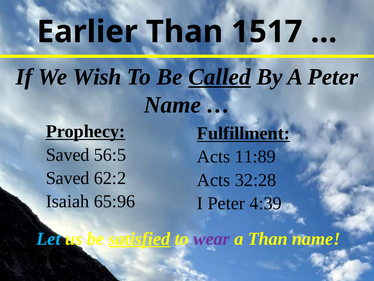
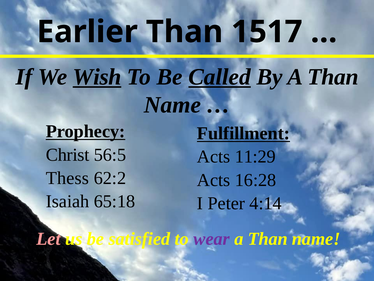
Wish underline: none -> present
By A Peter: Peter -> Than
Saved at (68, 155): Saved -> Christ
11:89: 11:89 -> 11:29
Saved at (68, 178): Saved -> Thess
32:28: 32:28 -> 16:28
65:96: 65:96 -> 65:18
4:39: 4:39 -> 4:14
Let colour: light blue -> pink
satisfied underline: present -> none
